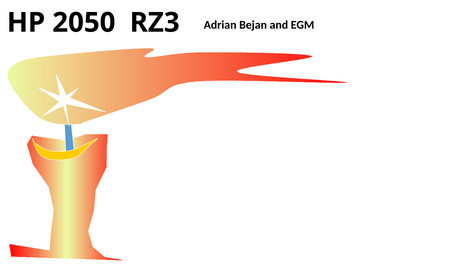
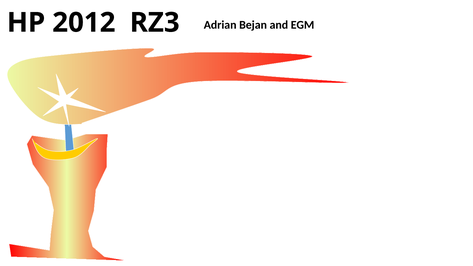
2050: 2050 -> 2012
